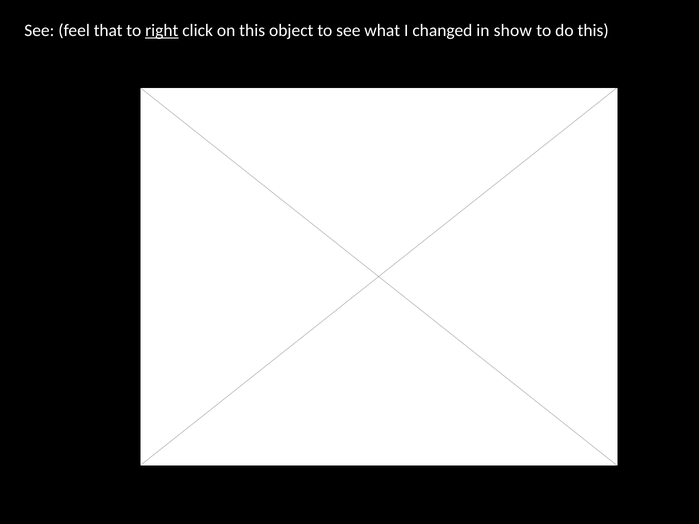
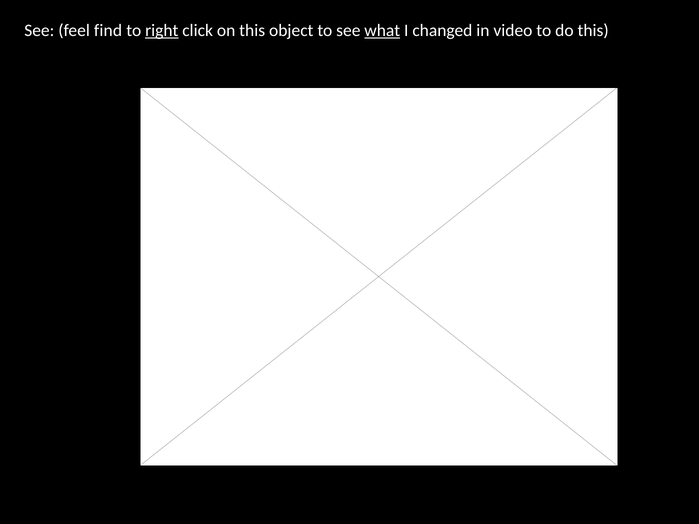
that: that -> find
what underline: none -> present
show: show -> video
